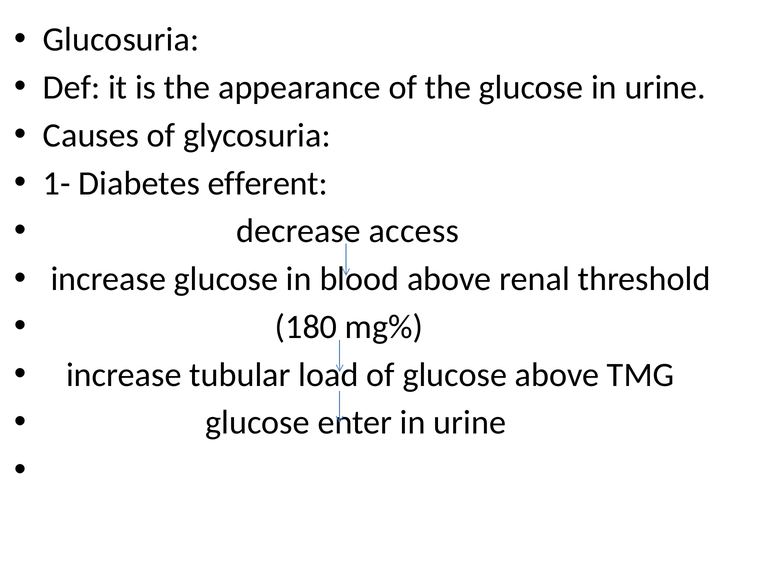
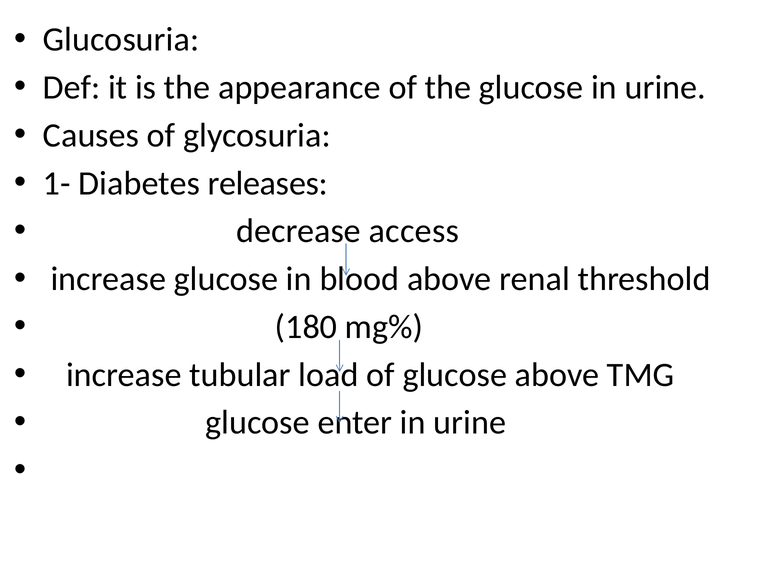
efferent: efferent -> releases
